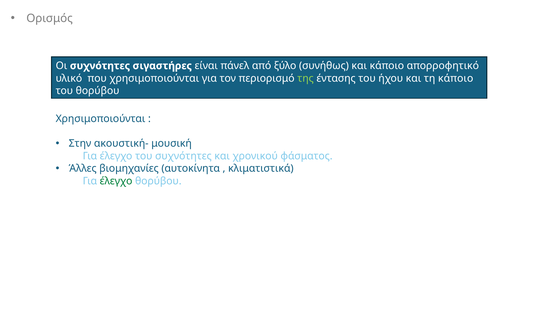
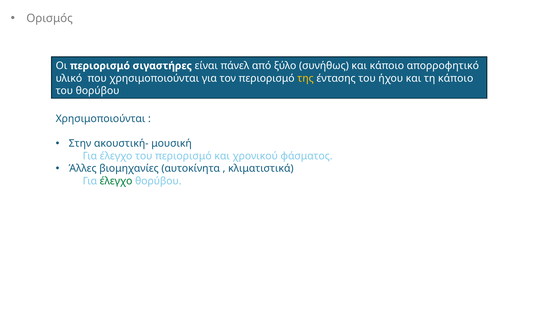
Οι συχνότητες: συχνότητες -> περιορισμό
της colour: light green -> yellow
του συχνότητες: συχνότητες -> περιορισμό
